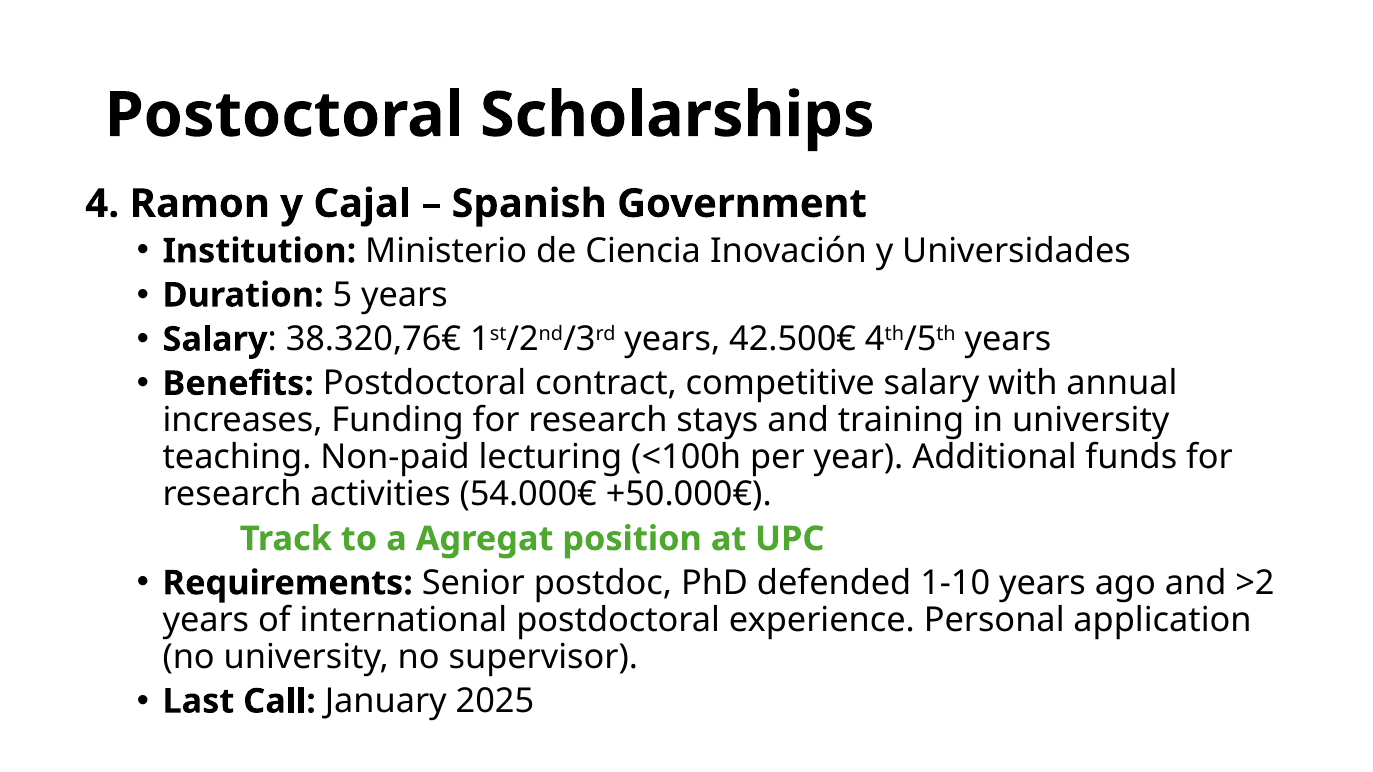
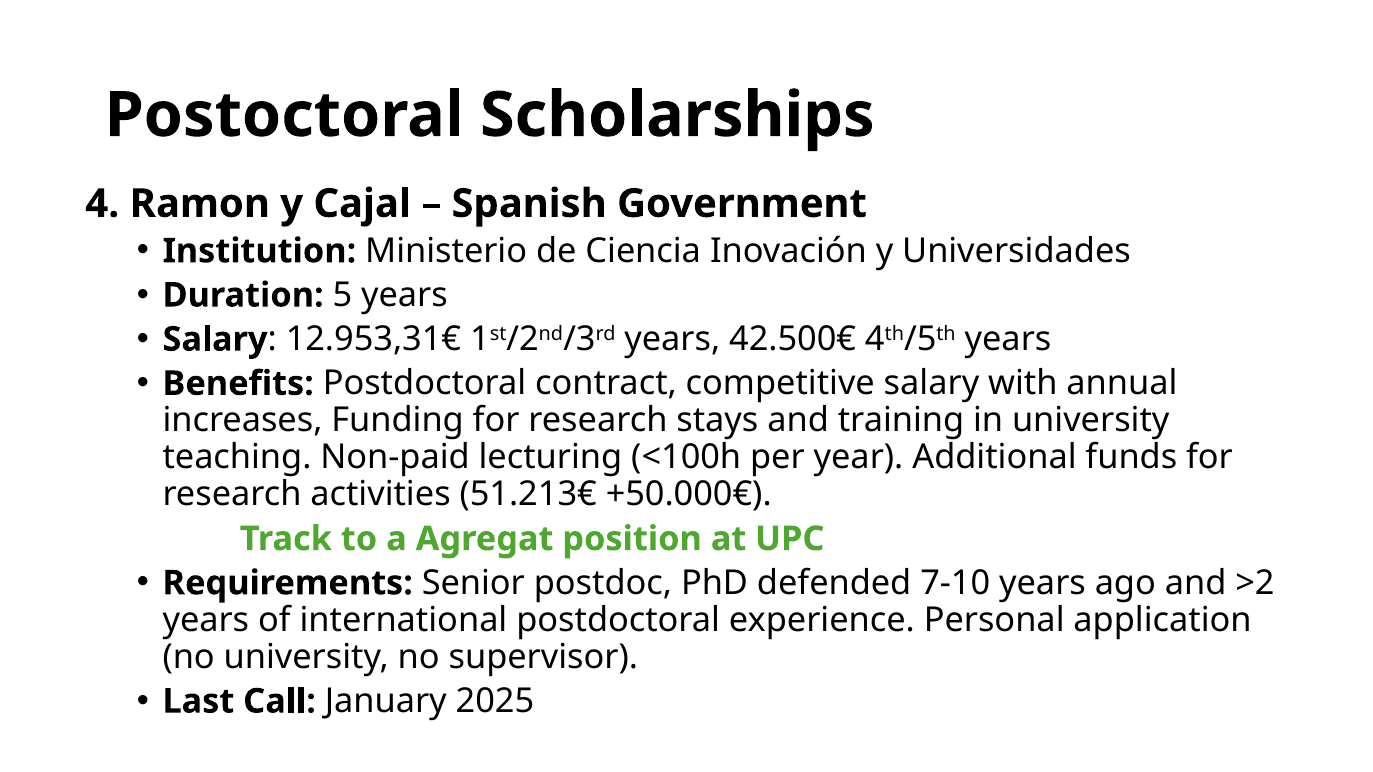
38.320,76€: 38.320,76€ -> 12.953,31€
54.000€: 54.000€ -> 51.213€
1-10: 1-10 -> 7-10
